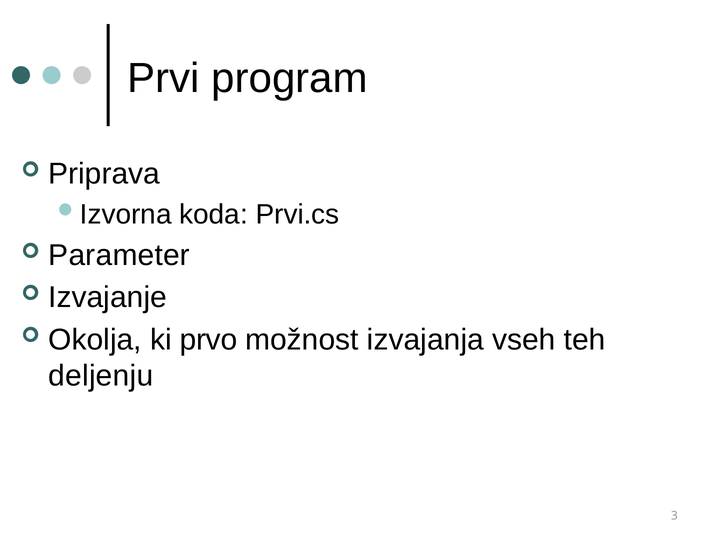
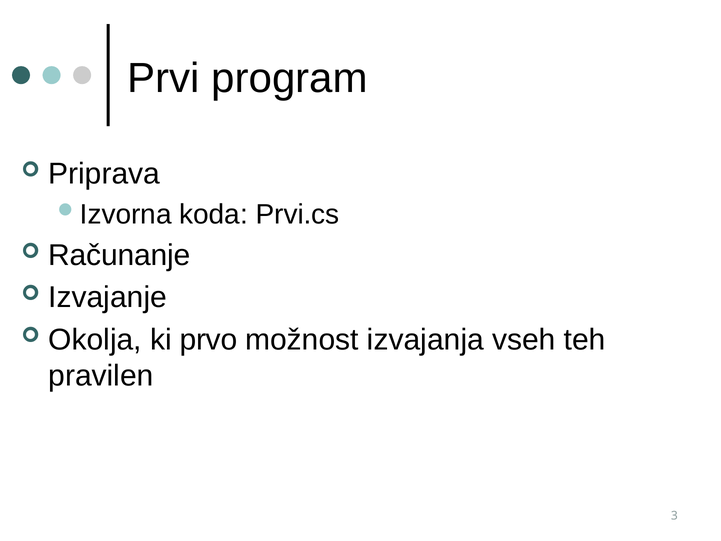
Parameter: Parameter -> Računanje
deljenju: deljenju -> pravilen
